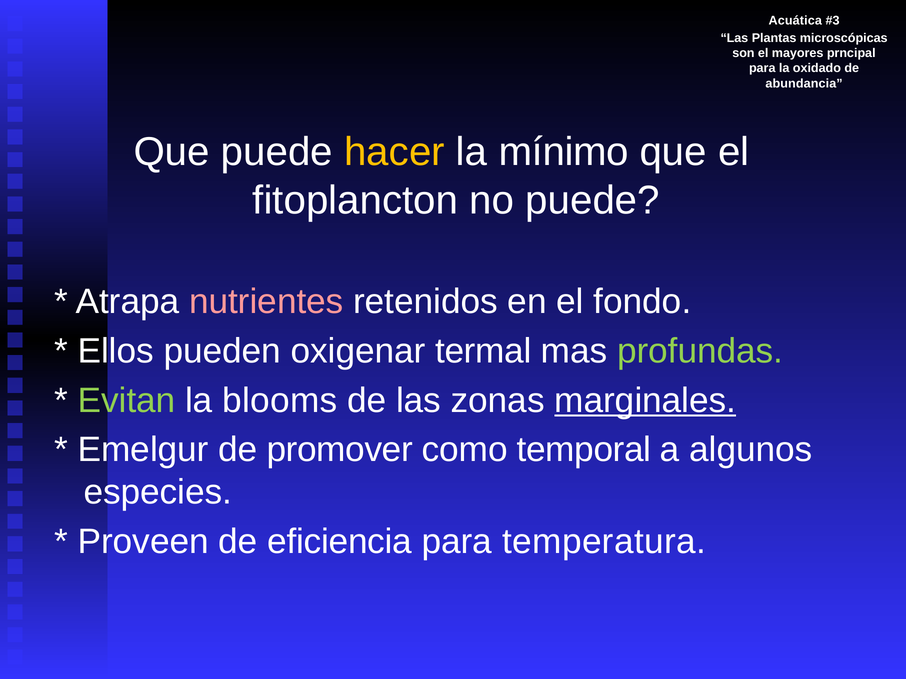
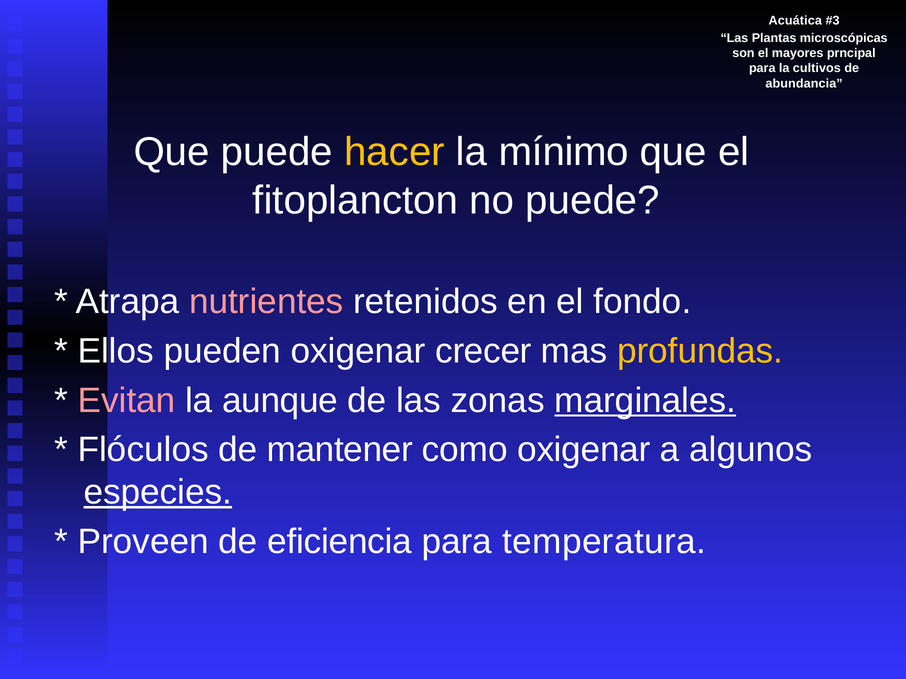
oxidado: oxidado -> cultivos
termal: termal -> crecer
profundas colour: light green -> yellow
Evitan colour: light green -> pink
blooms: blooms -> aunque
Emelgur: Emelgur -> Flóculos
promover: promover -> mantener
como temporal: temporal -> oxigenar
especies underline: none -> present
